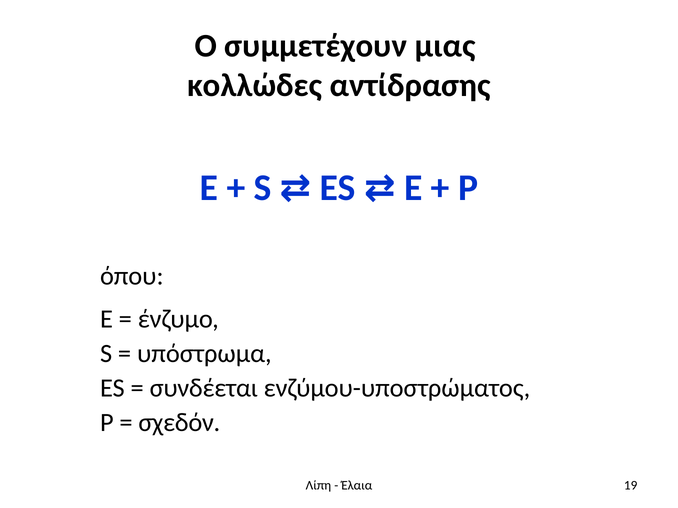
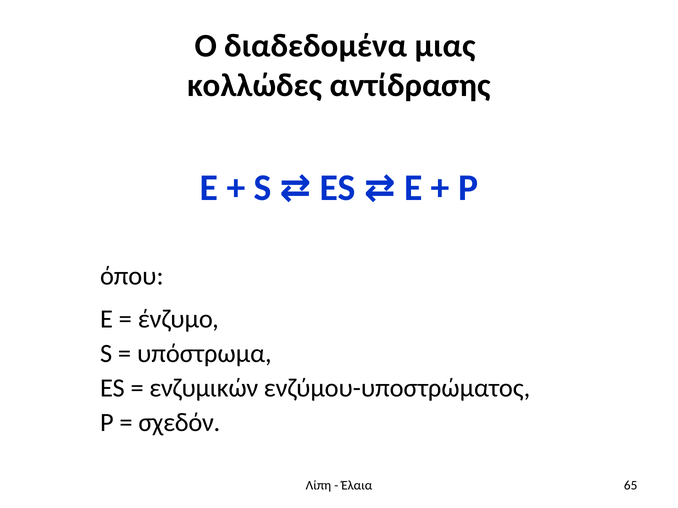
συμμετέχουν: συμμετέχουν -> διαδεδομένα
συνδέεται: συνδέεται -> ενζυμικών
19: 19 -> 65
